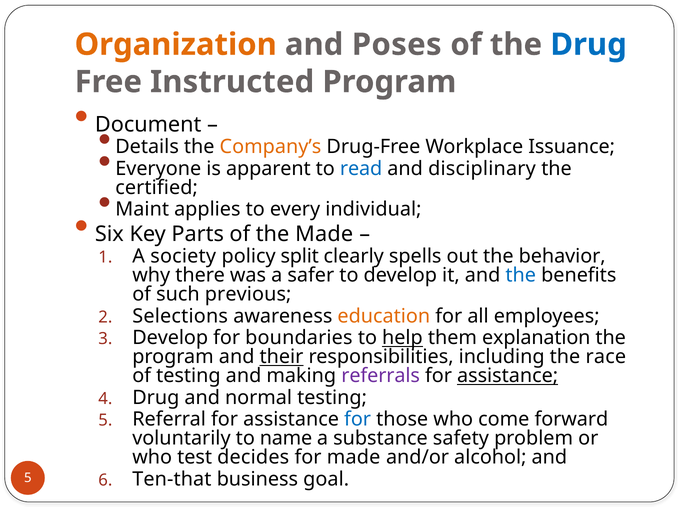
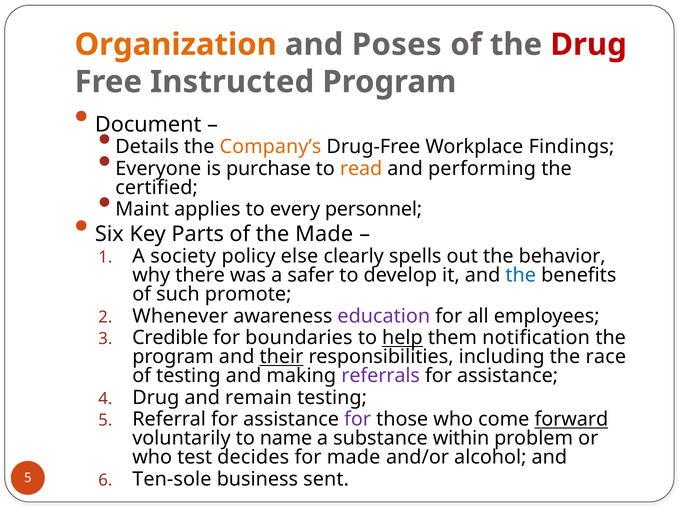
Drug at (589, 45) colour: blue -> red
Issuance: Issuance -> Findings
apparent: apparent -> purchase
read colour: blue -> orange
disciplinary: disciplinary -> performing
individual: individual -> personnel
split: split -> else
previous: previous -> promote
Selections: Selections -> Whenever
education colour: orange -> purple
Develop at (170, 338): Develop -> Credible
explanation: explanation -> notification
assistance at (508, 376) underline: present -> none
normal: normal -> remain
for at (358, 420) colour: blue -> purple
forward underline: none -> present
safety: safety -> within
Ten-that: Ten-that -> Ten-sole
goal: goal -> sent
